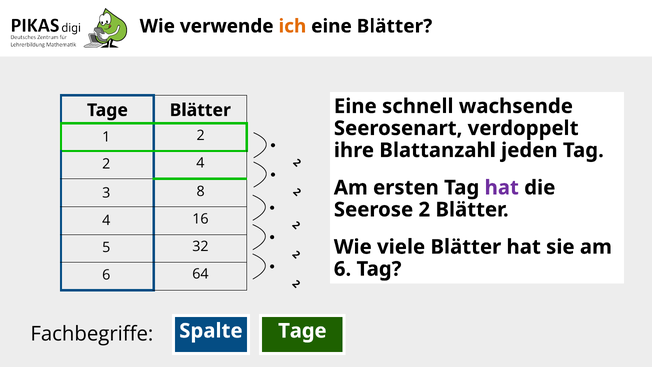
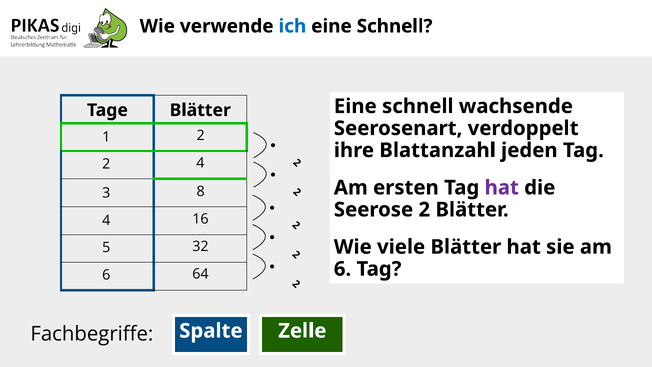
ich colour: orange -> blue
Blätter at (394, 26): Blätter -> Schnell
Spalte Tage: Tage -> Zelle
